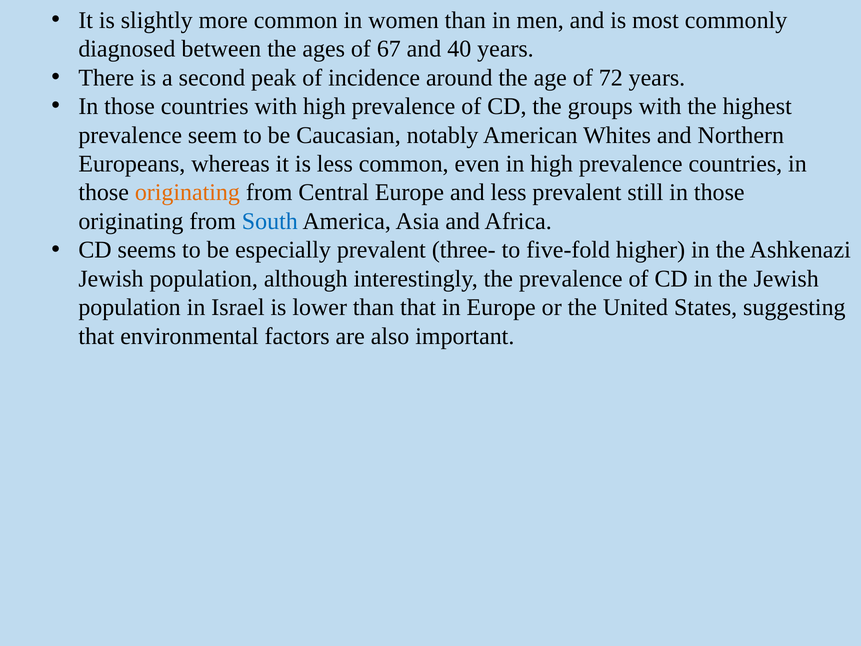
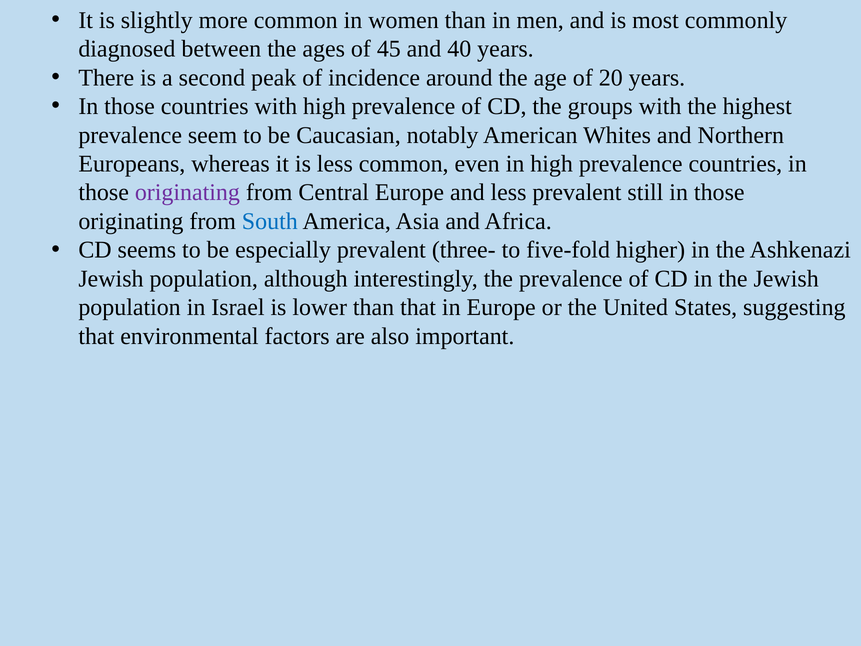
67: 67 -> 45
72: 72 -> 20
originating at (187, 193) colour: orange -> purple
